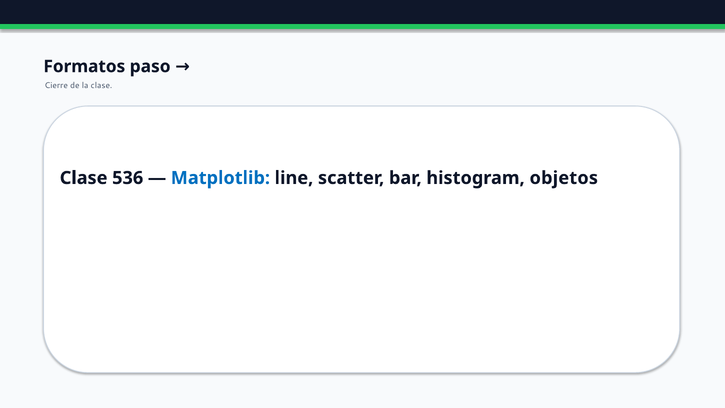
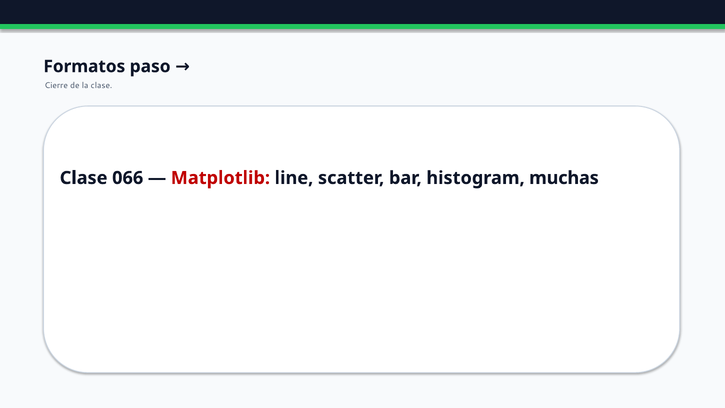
536: 536 -> 066
Matplotlib colour: blue -> red
objetos: objetos -> muchas
